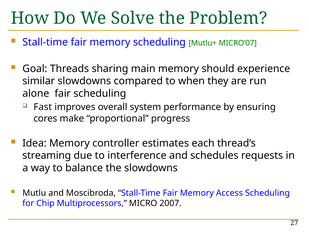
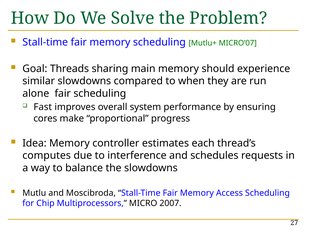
streaming: streaming -> computes
